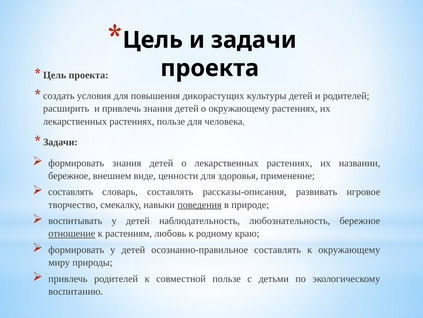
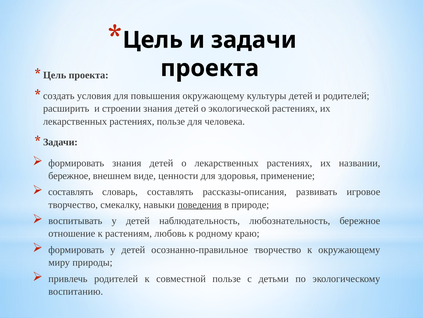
повышения дикорастущих: дикорастущих -> окружающему
и привлечь: привлечь -> строении
о окружающему: окружающему -> экологической
отношение underline: present -> none
осознанно-правильное составлять: составлять -> творчество
